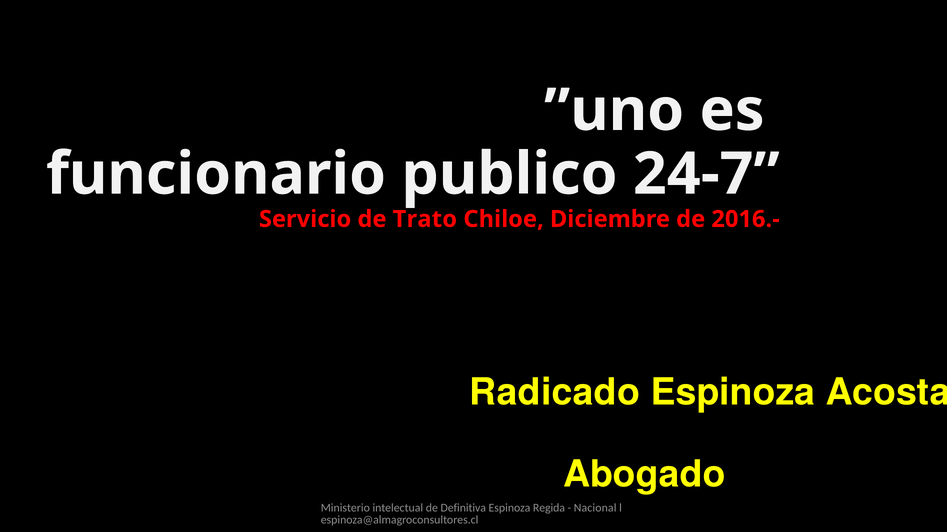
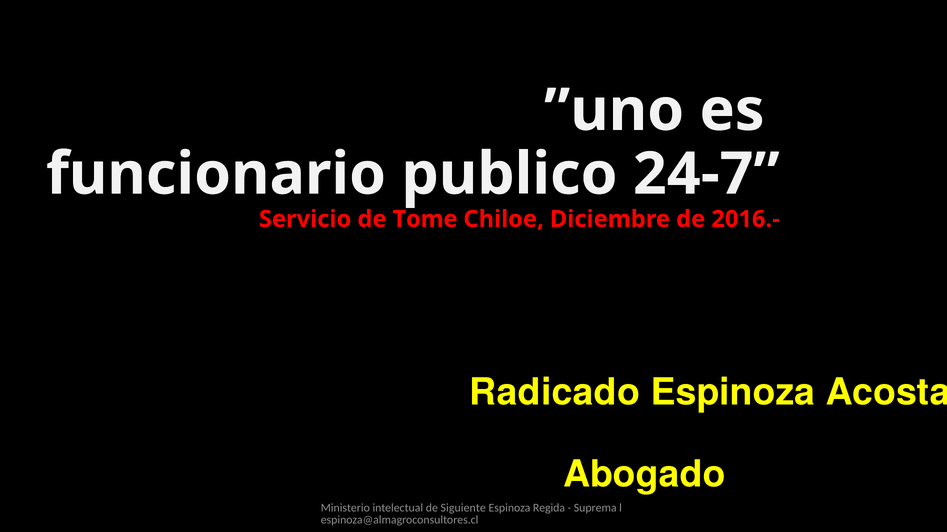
Trato: Trato -> Tome
Definitiva: Definitiva -> Siguiente
Nacional: Nacional -> Suprema
